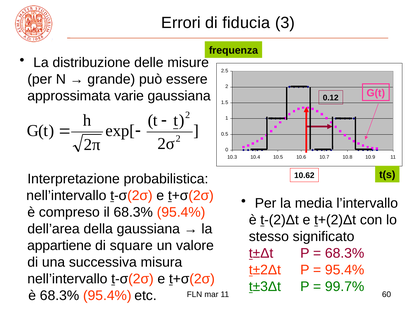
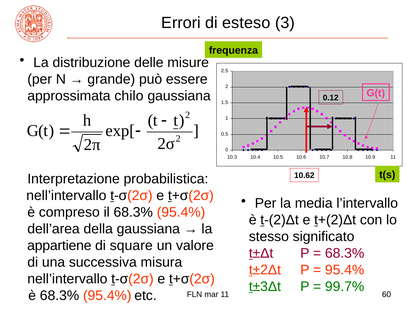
fiducia: fiducia -> esteso
varie: varie -> chilo
